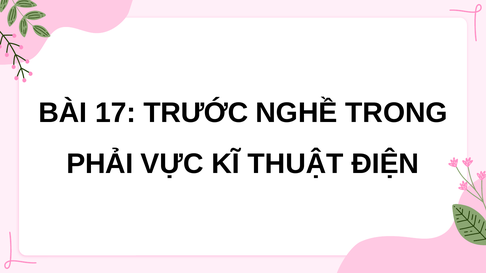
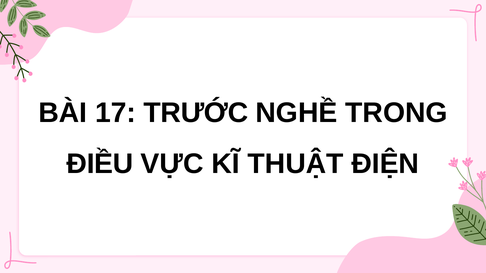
PHẢI: PHẢI -> ĐIỀU
